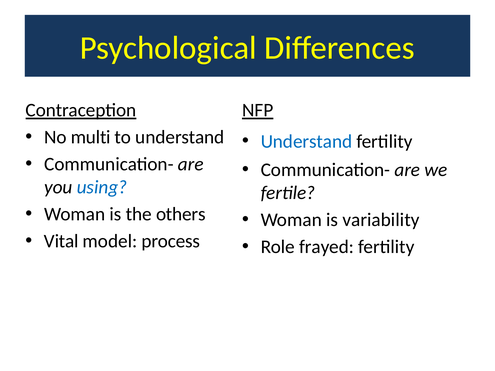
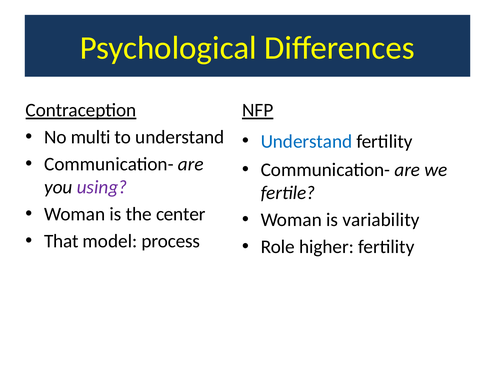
using colour: blue -> purple
others: others -> center
Vital: Vital -> That
frayed: frayed -> higher
